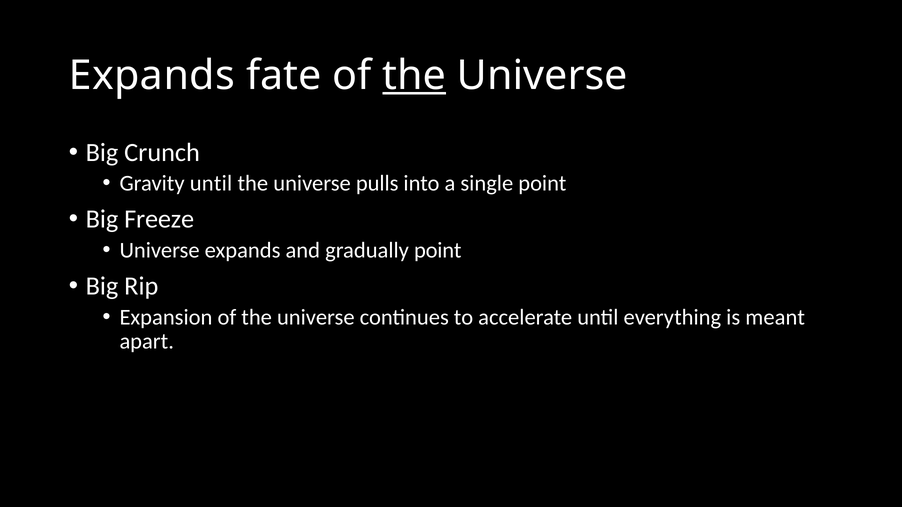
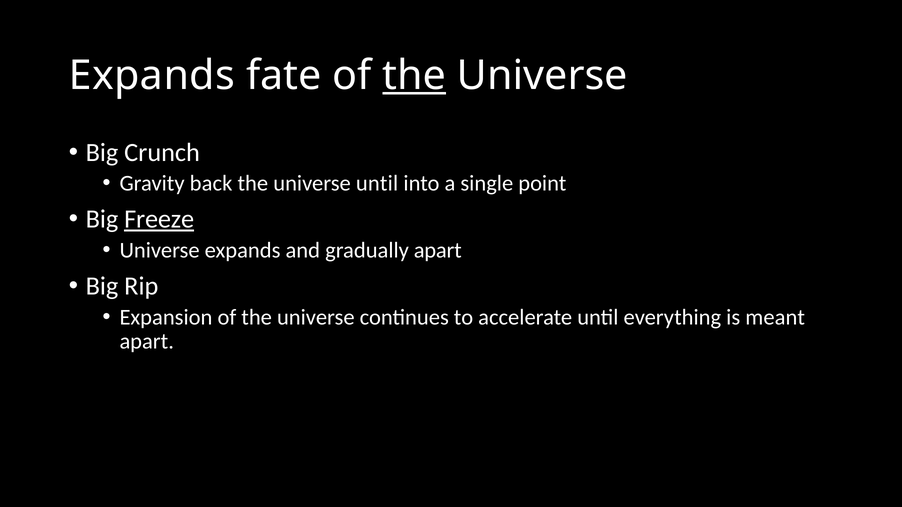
Gravity until: until -> back
universe pulls: pulls -> until
Freeze underline: none -> present
gradually point: point -> apart
